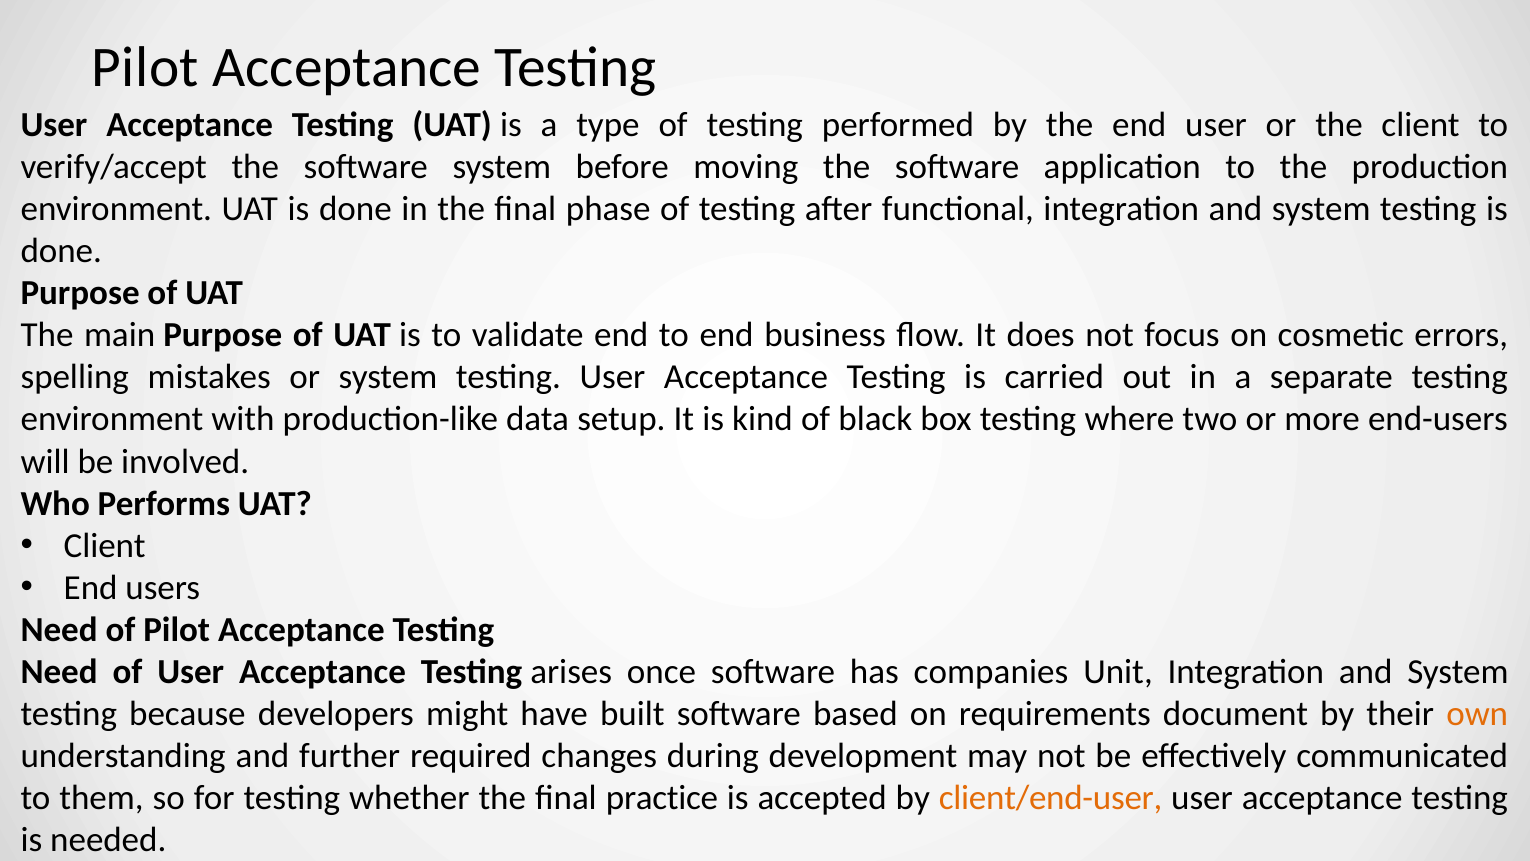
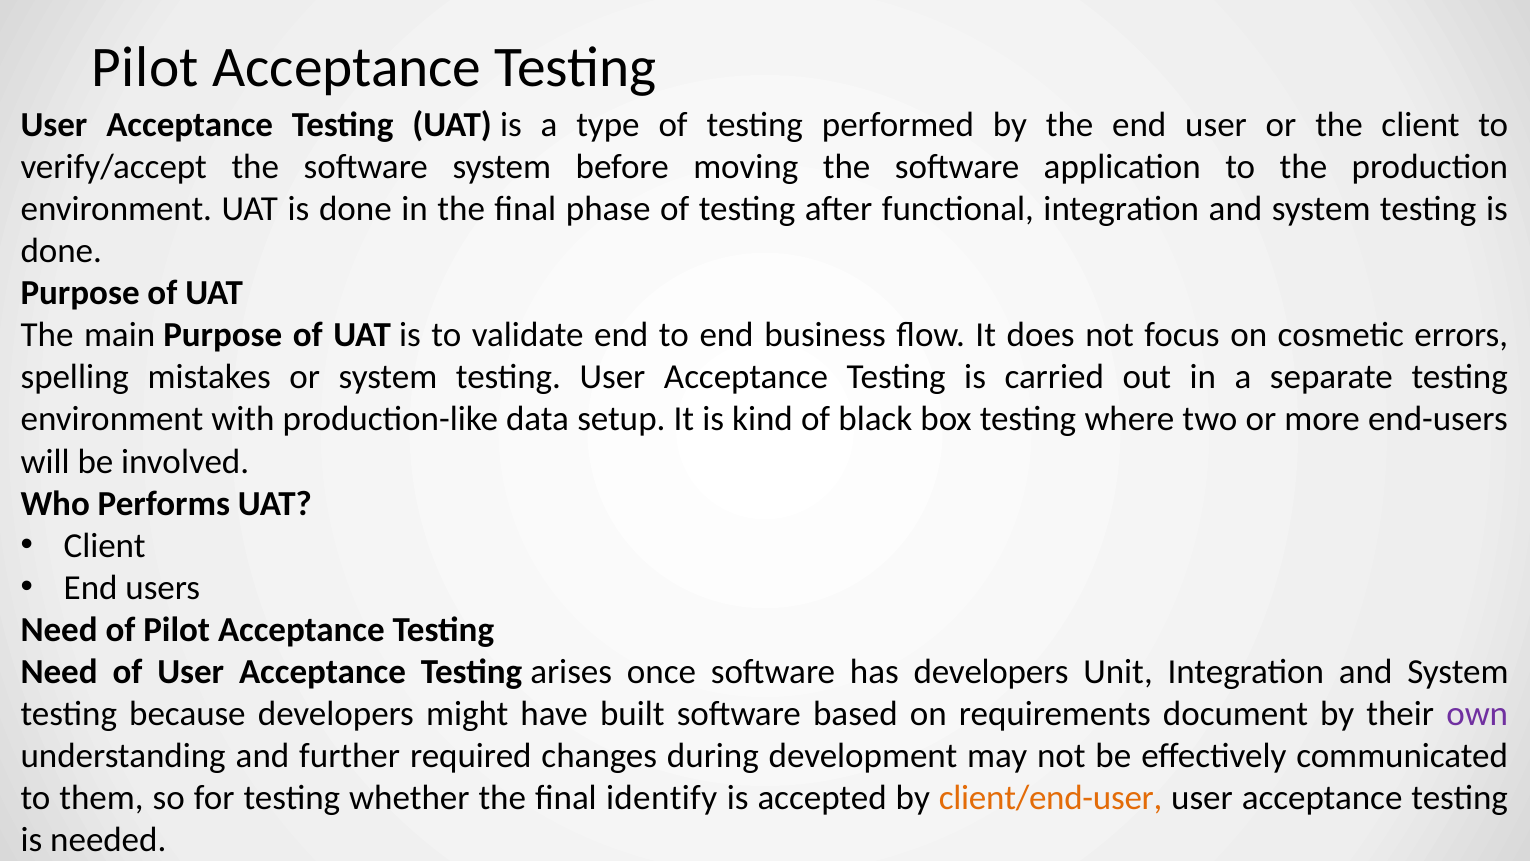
has companies: companies -> developers
own colour: orange -> purple
practice: practice -> identify
